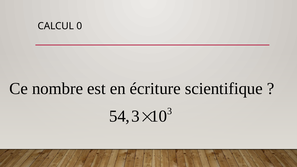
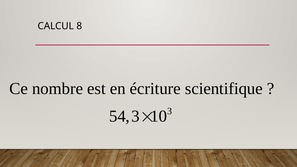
0: 0 -> 8
